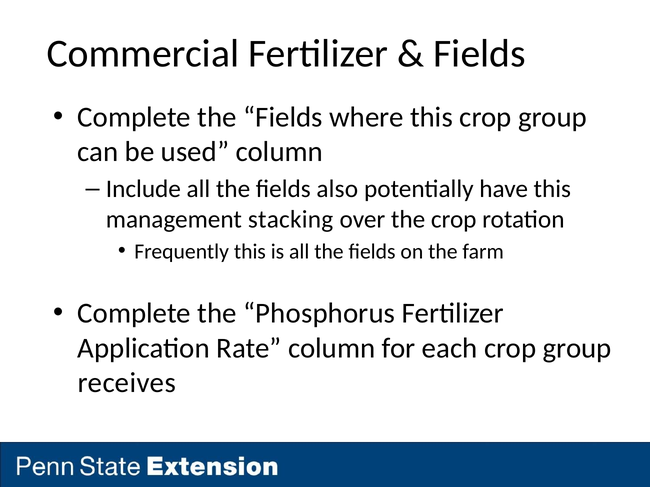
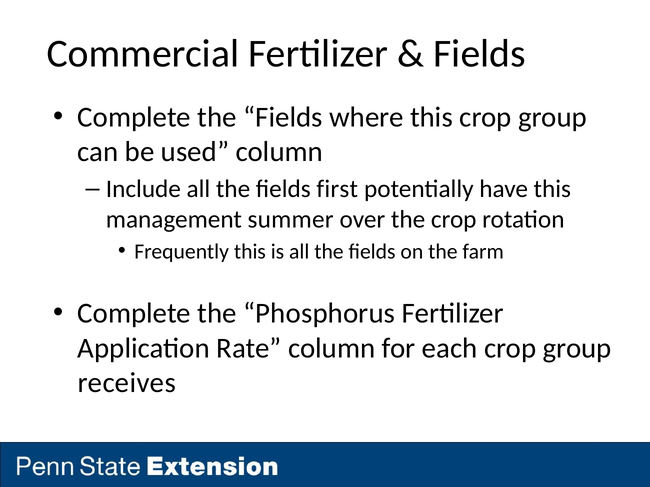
also: also -> first
stacking: stacking -> summer
